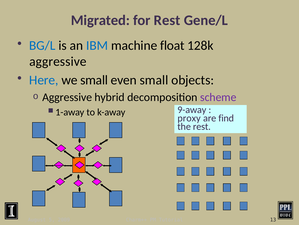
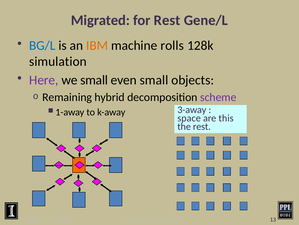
IBM colour: blue -> orange
float: float -> rolls
aggressive at (58, 61): aggressive -> simulation
Here colour: blue -> purple
Aggressive at (67, 97): Aggressive -> Remaining
9-away: 9-away -> 3-away
proxy: proxy -> space
find: find -> this
